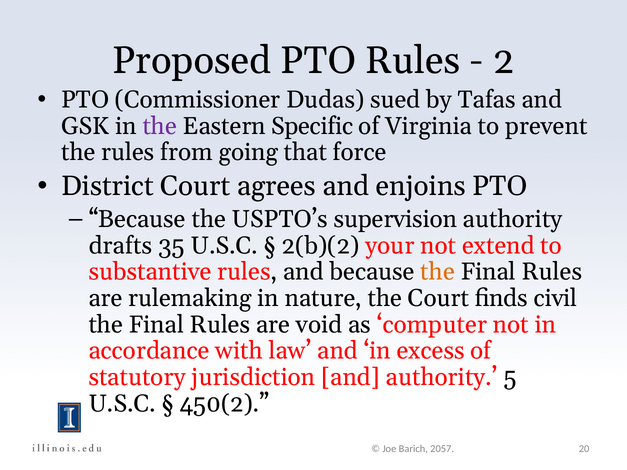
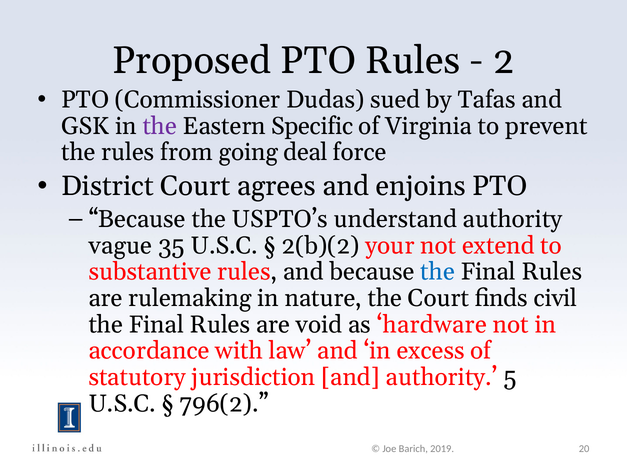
that: that -> deal
supervision: supervision -> understand
drafts: drafts -> vague
the at (438, 272) colour: orange -> blue
computer: computer -> hardware
450(2: 450(2 -> 796(2
2057: 2057 -> 2019
